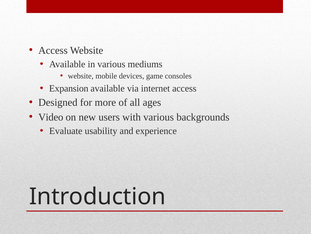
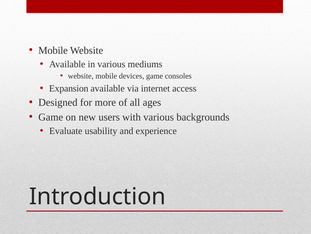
Access at (53, 50): Access -> Mobile
Video at (51, 117): Video -> Game
